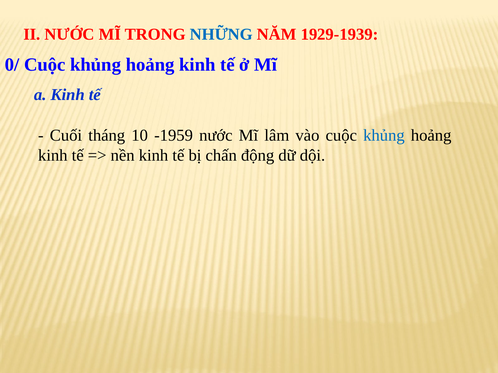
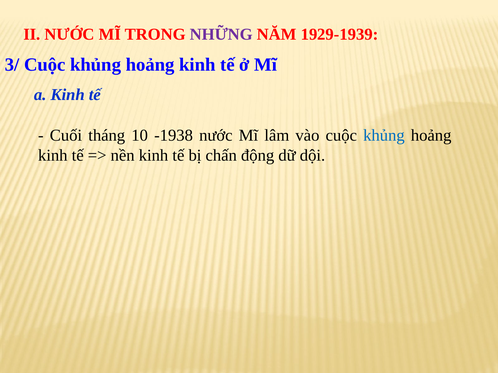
NHỮNG colour: blue -> purple
0/: 0/ -> 3/
-1959: -1959 -> -1938
